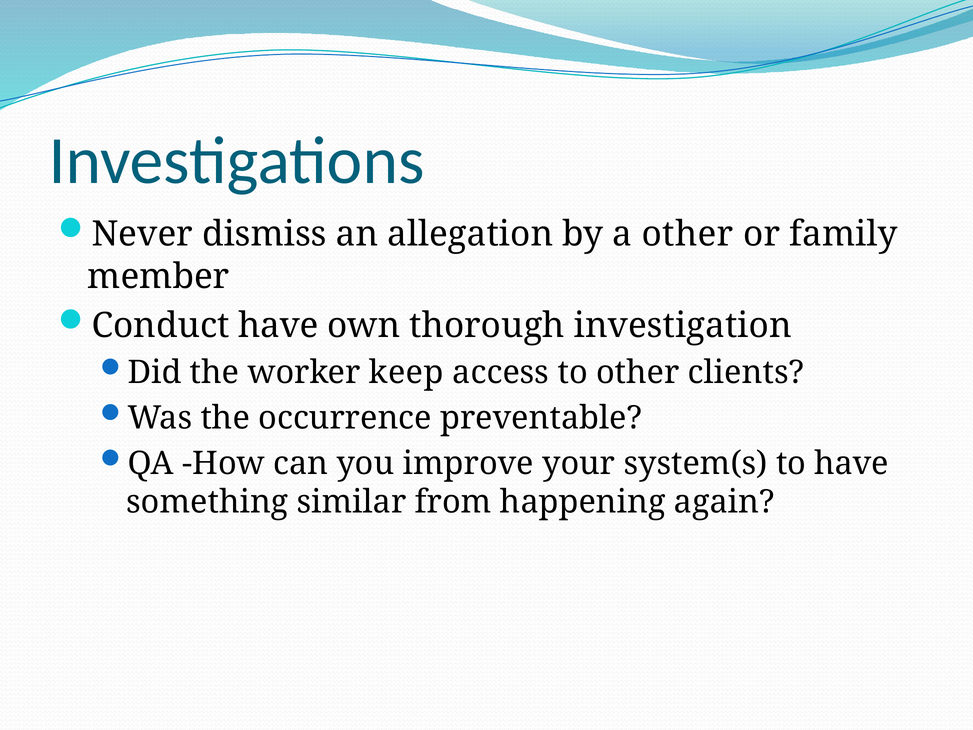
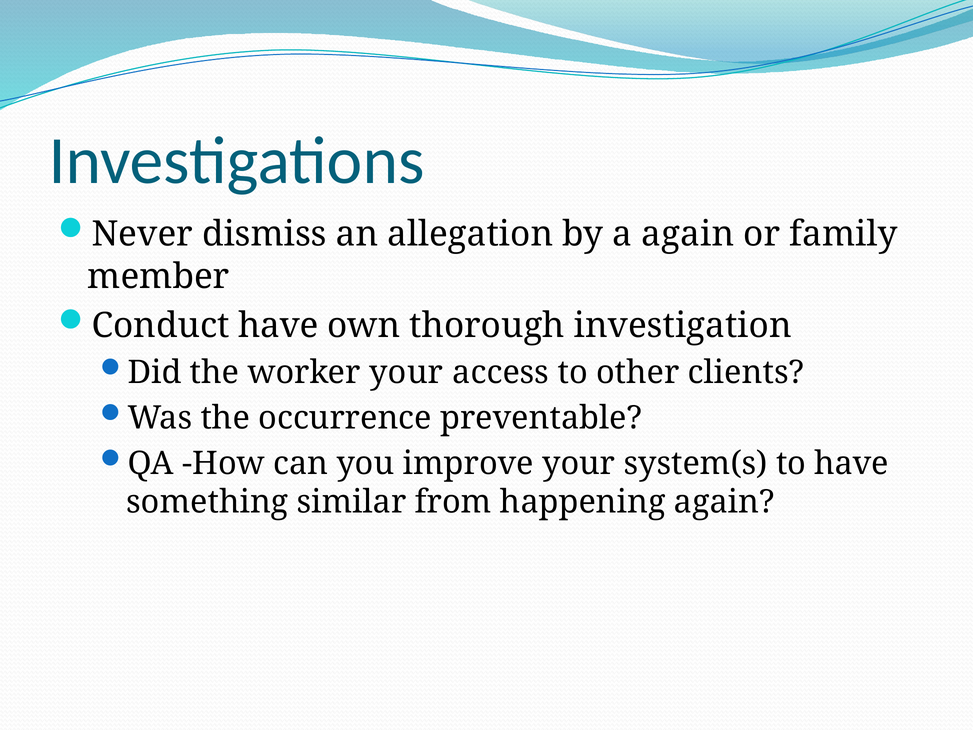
a other: other -> again
worker keep: keep -> your
